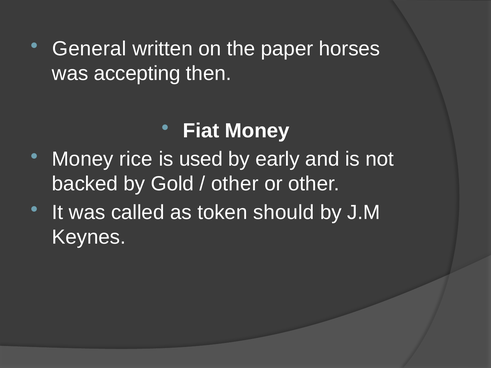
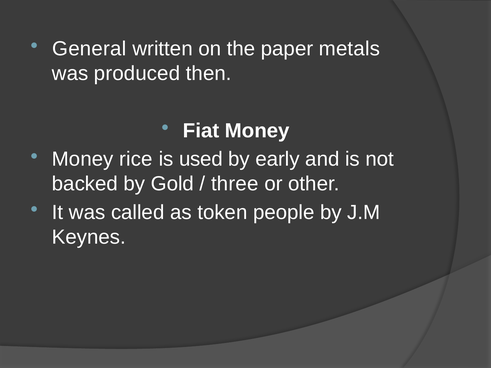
horses: horses -> metals
accepting: accepting -> produced
other at (235, 184): other -> three
should: should -> people
